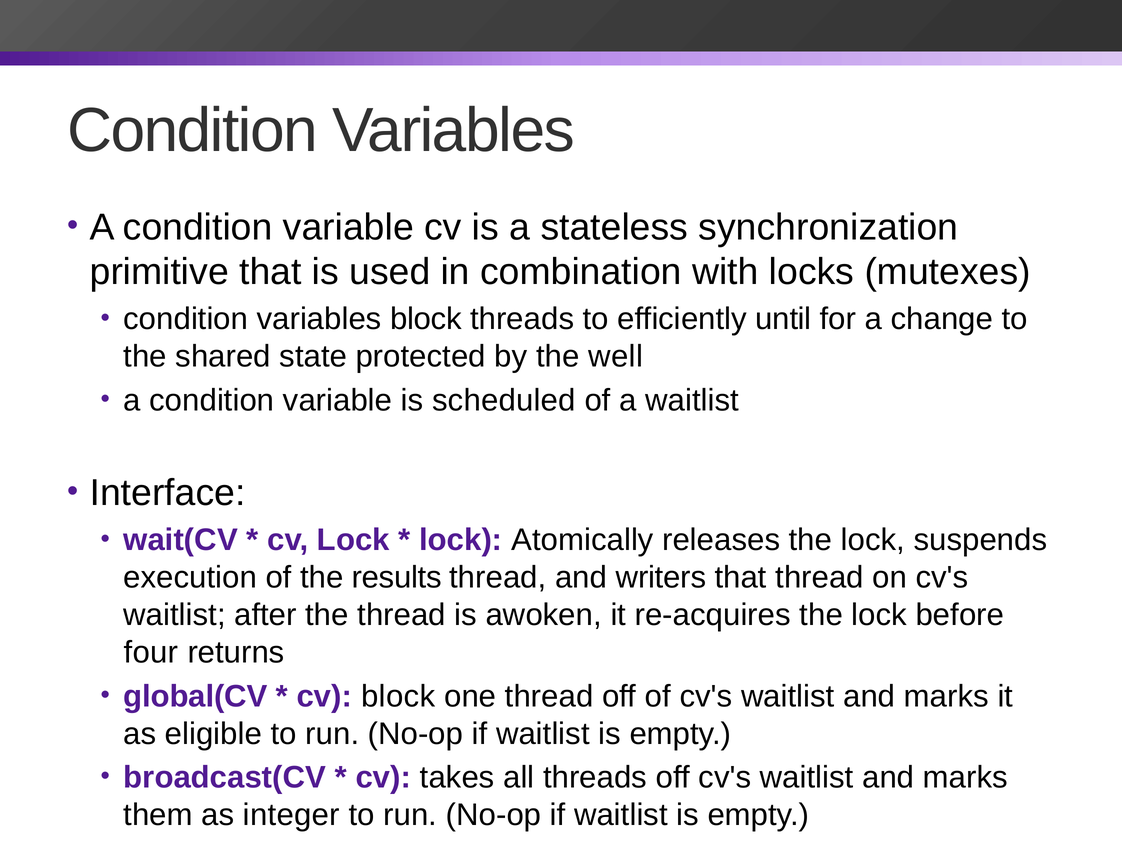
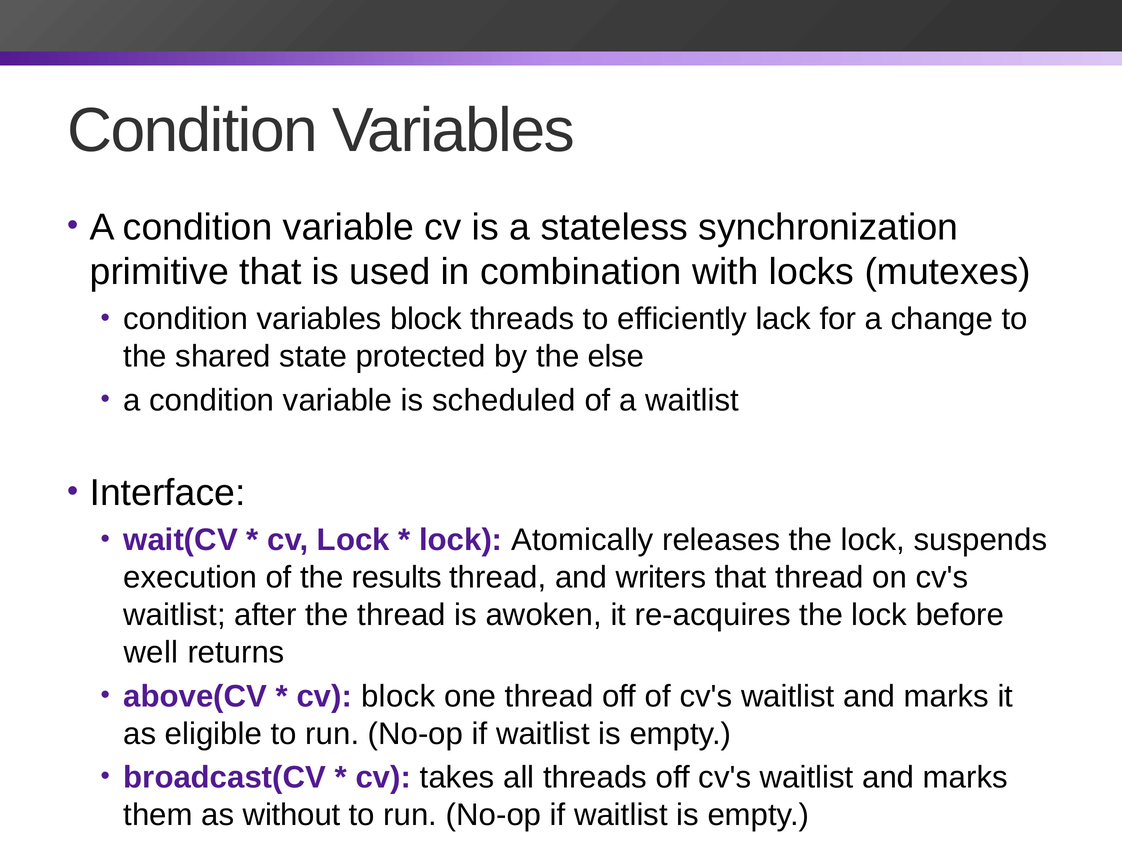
until: until -> lack
well: well -> else
four: four -> well
global(CV: global(CV -> above(CV
integer: integer -> without
